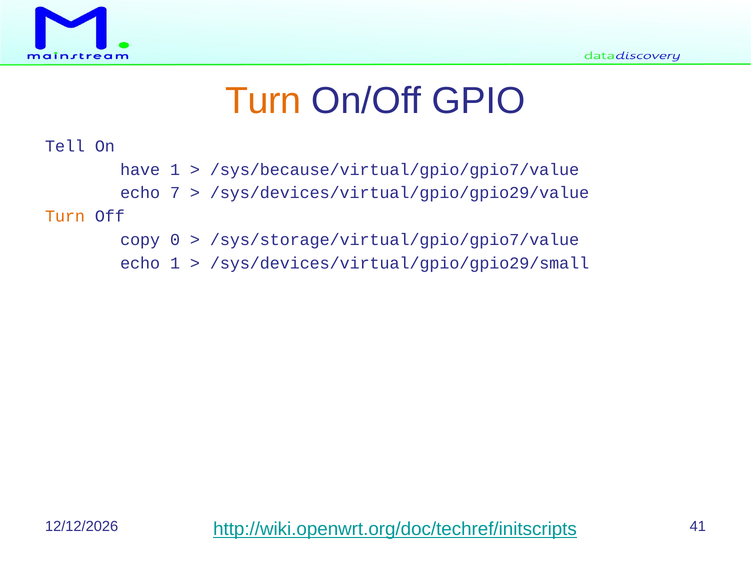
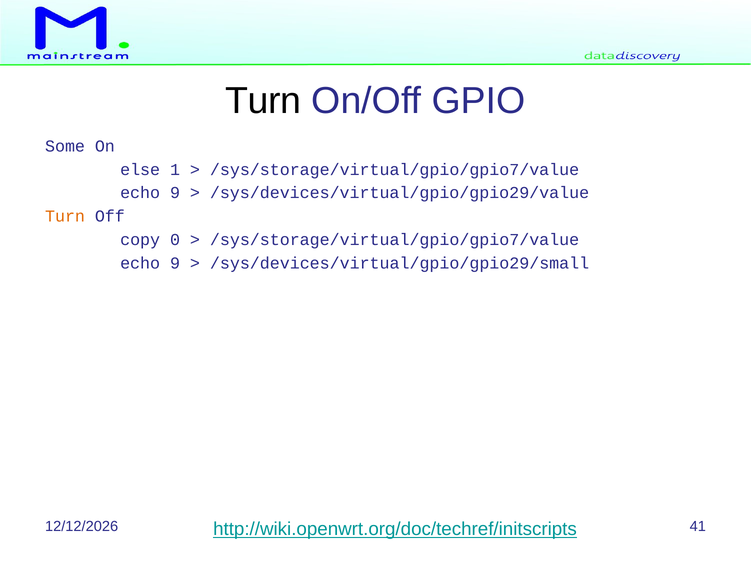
Turn at (263, 101) colour: orange -> black
Tell: Tell -> Some
have: have -> else
/sys/because/virtual/gpio/gpio7/value at (395, 170): /sys/because/virtual/gpio/gpio7/value -> /sys/storage/virtual/gpio/gpio7/value
7 at (175, 193): 7 -> 9
1 at (175, 263): 1 -> 9
